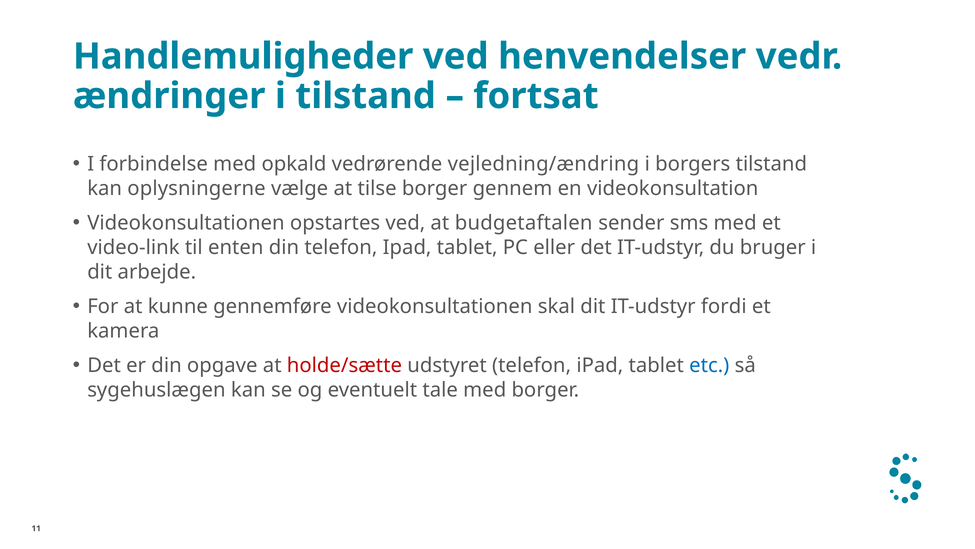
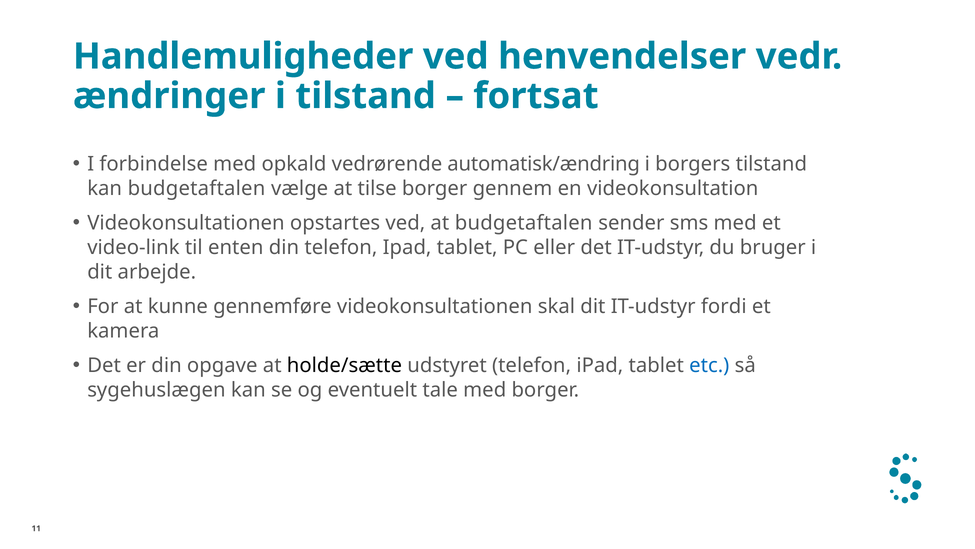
vejledning/ændring: vejledning/ændring -> automatisk/ændring
kan oplysningerne: oplysningerne -> budgetaftalen
holde/sætte colour: red -> black
